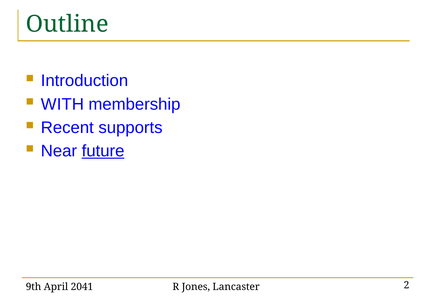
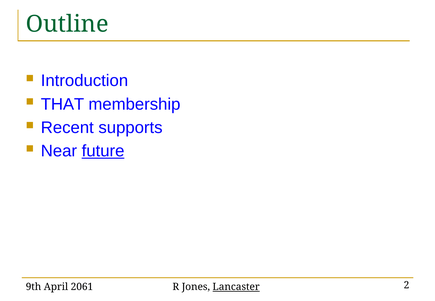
WITH: WITH -> THAT
2041: 2041 -> 2061
Lancaster underline: none -> present
